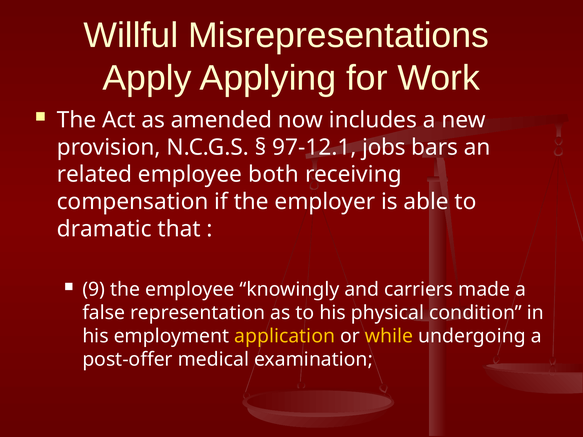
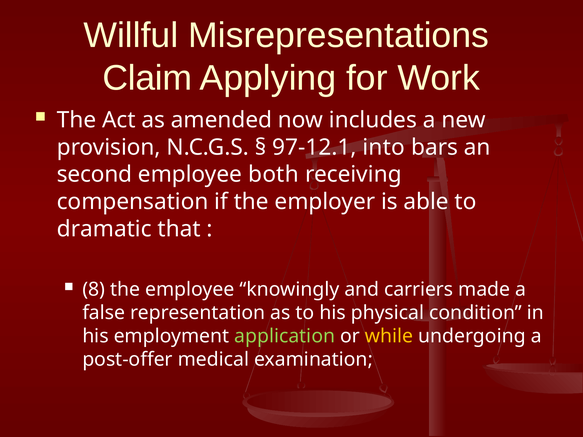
Apply: Apply -> Claim
jobs: jobs -> into
related: related -> second
9: 9 -> 8
application colour: yellow -> light green
